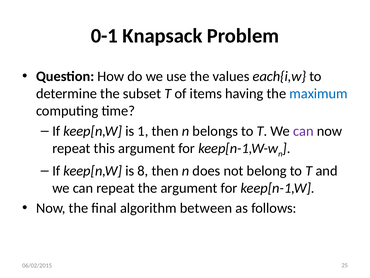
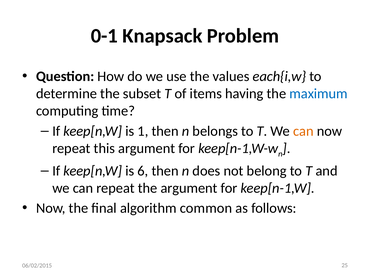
can at (303, 131) colour: purple -> orange
8: 8 -> 6
between: between -> common
